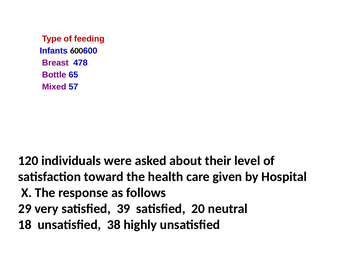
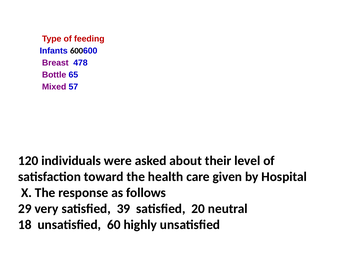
38: 38 -> 60
